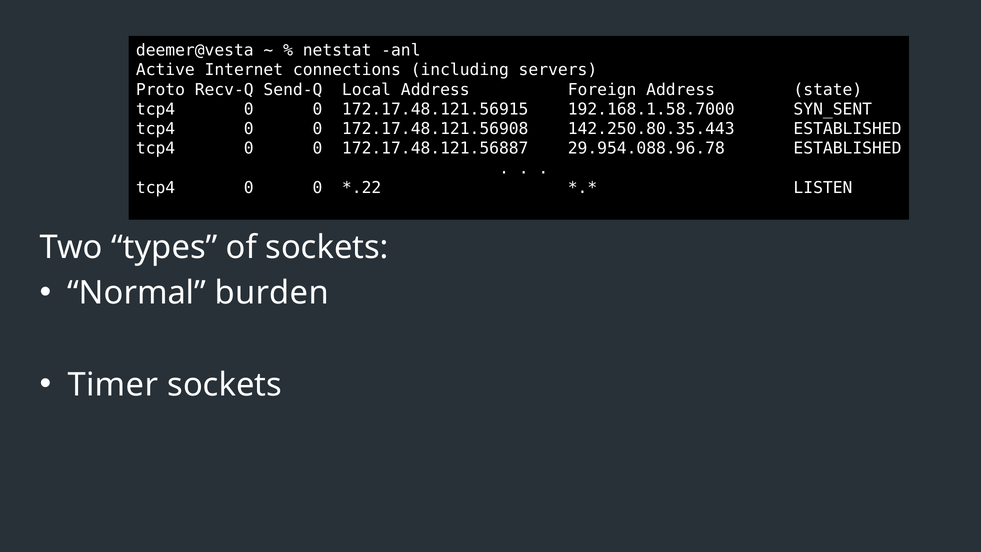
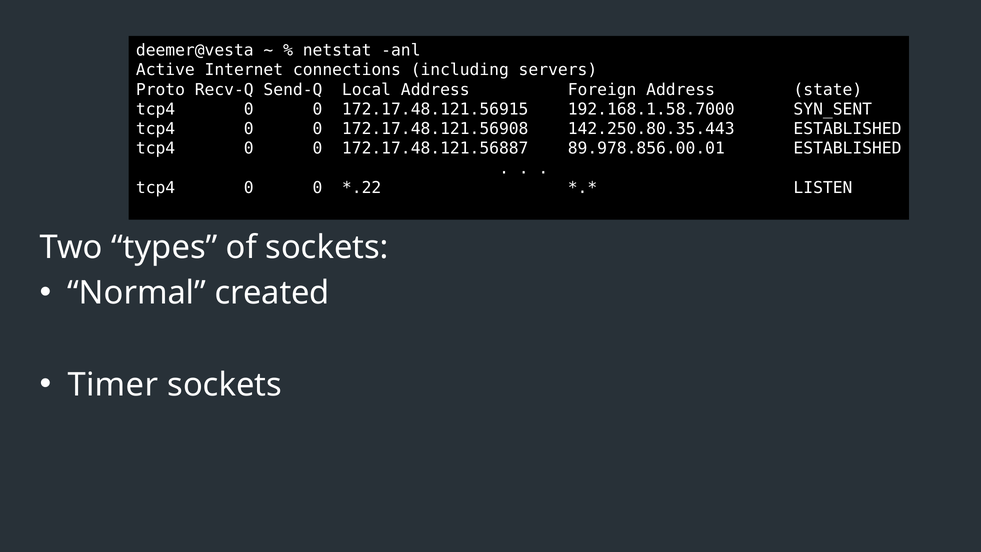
29.954.088.96.78: 29.954.088.96.78 -> 89.978.856.00.01
burden: burden -> created
